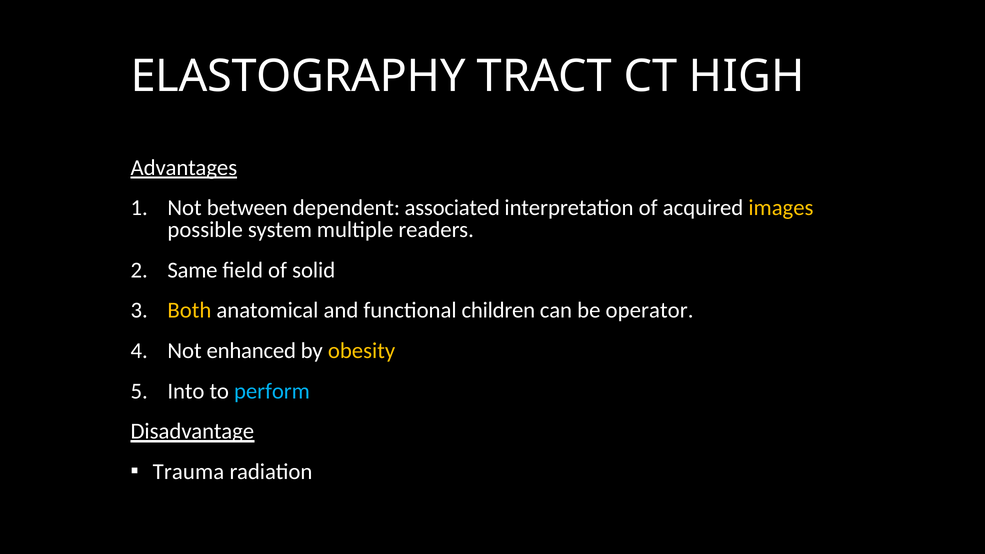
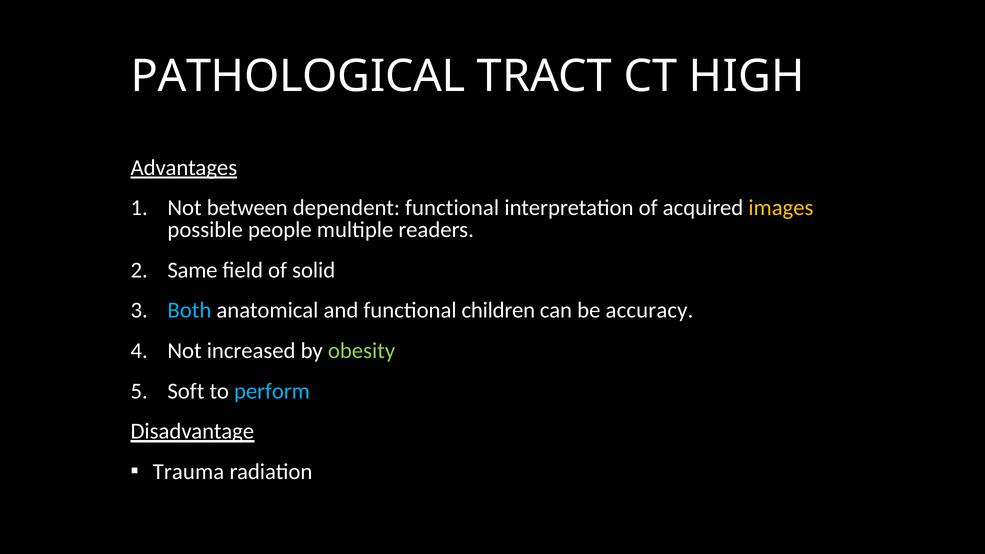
ELASTOGRAPHY: ELASTOGRAPHY -> PATHOLOGICAL
dependent associated: associated -> functional
system: system -> people
Both colour: yellow -> light blue
operator: operator -> accuracy
enhanced: enhanced -> increased
obesity colour: yellow -> light green
Into: Into -> Soft
